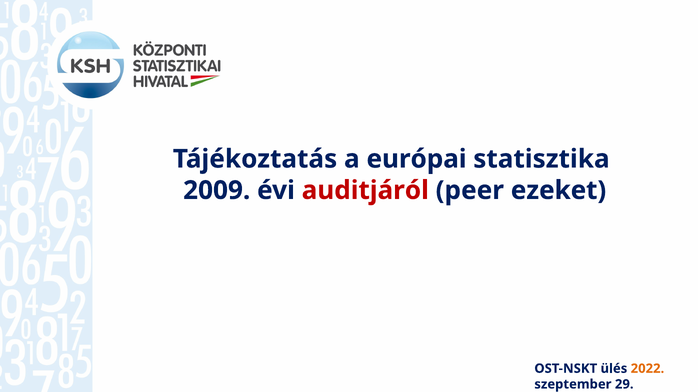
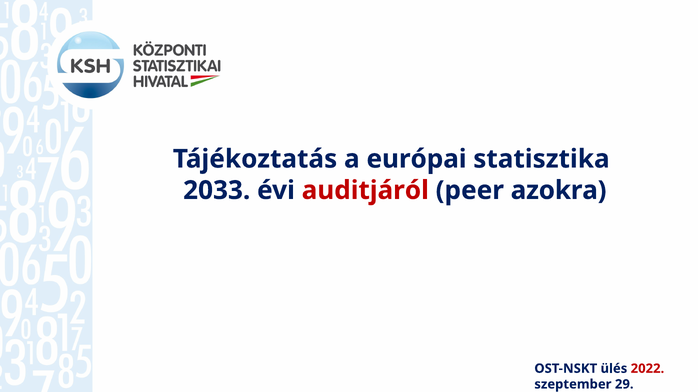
2009: 2009 -> 2033
ezeket: ezeket -> azokra
2022 colour: orange -> red
